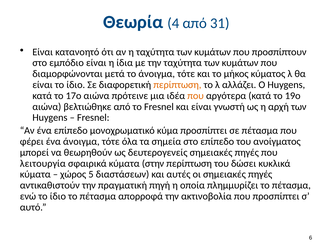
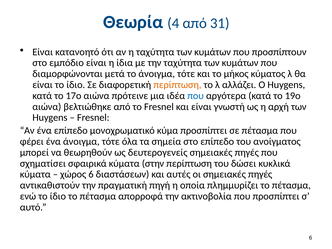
που at (196, 96) colour: orange -> blue
λειτουργία: λειτουργία -> σχηματίσει
χώρος 5: 5 -> 6
